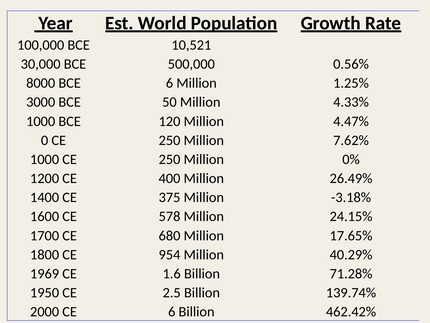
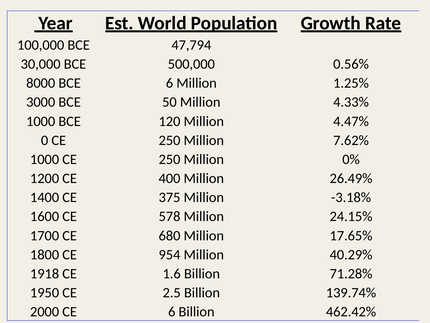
10,521: 10,521 -> 47,794
1969: 1969 -> 1918
